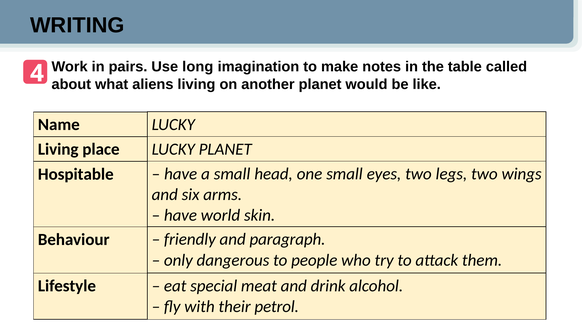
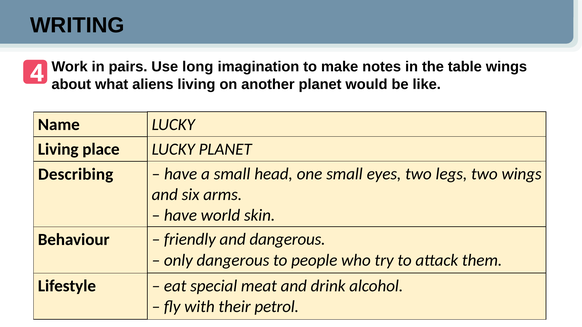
table called: called -> wings
Hospitable: Hospitable -> Describing
and paragraph: paragraph -> dangerous
